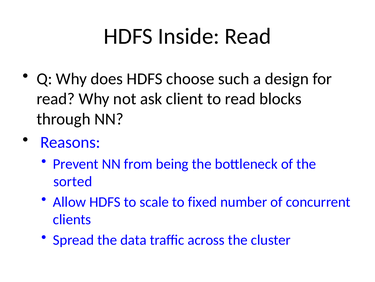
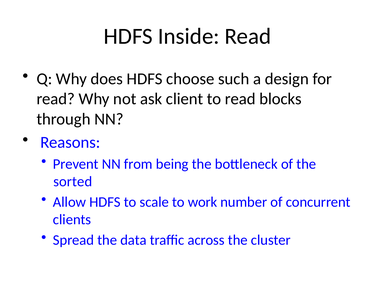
fixed: fixed -> work
